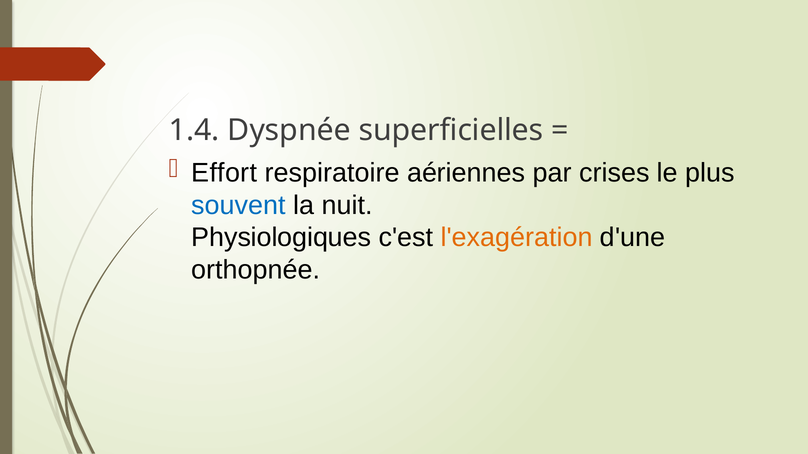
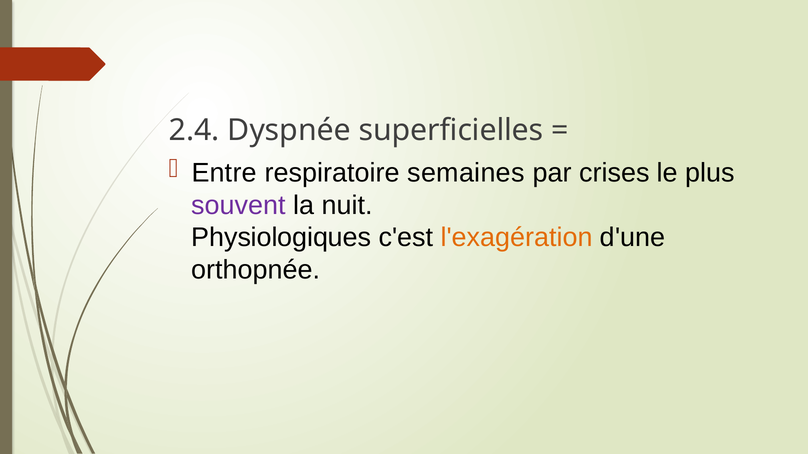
1.4: 1.4 -> 2.4
Effort: Effort -> Entre
aériennes: aériennes -> semaines
souvent colour: blue -> purple
